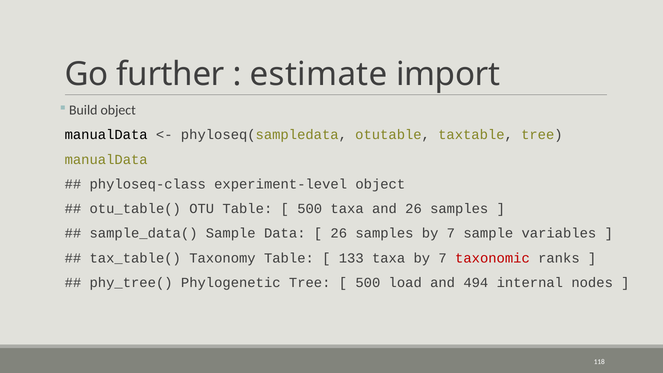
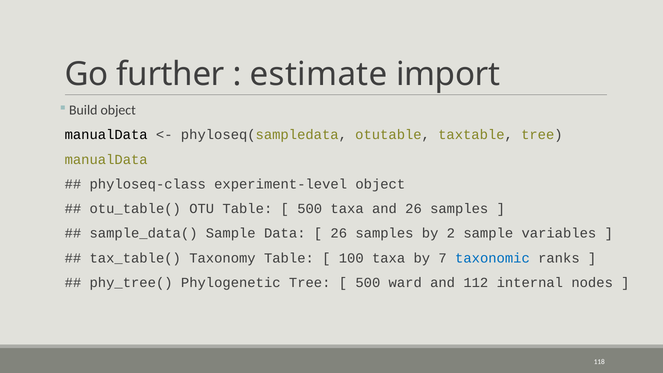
samples by 7: 7 -> 2
133: 133 -> 100
taxonomic colour: red -> blue
load: load -> ward
494: 494 -> 112
